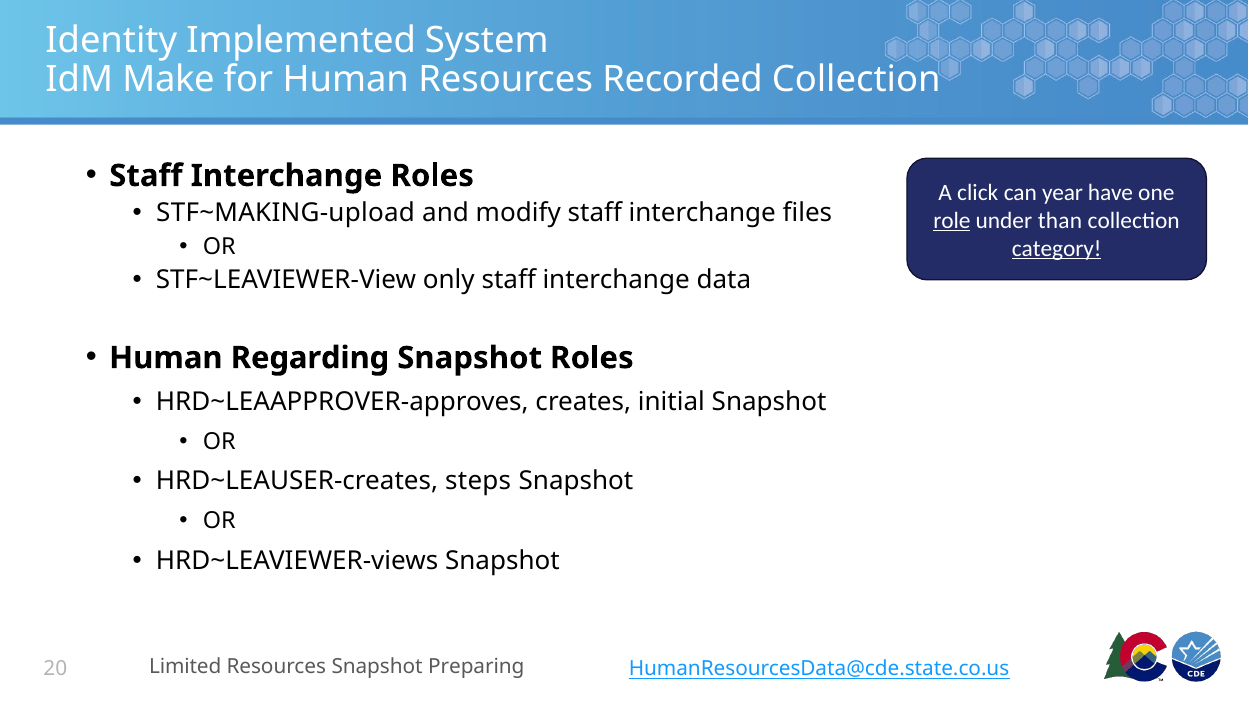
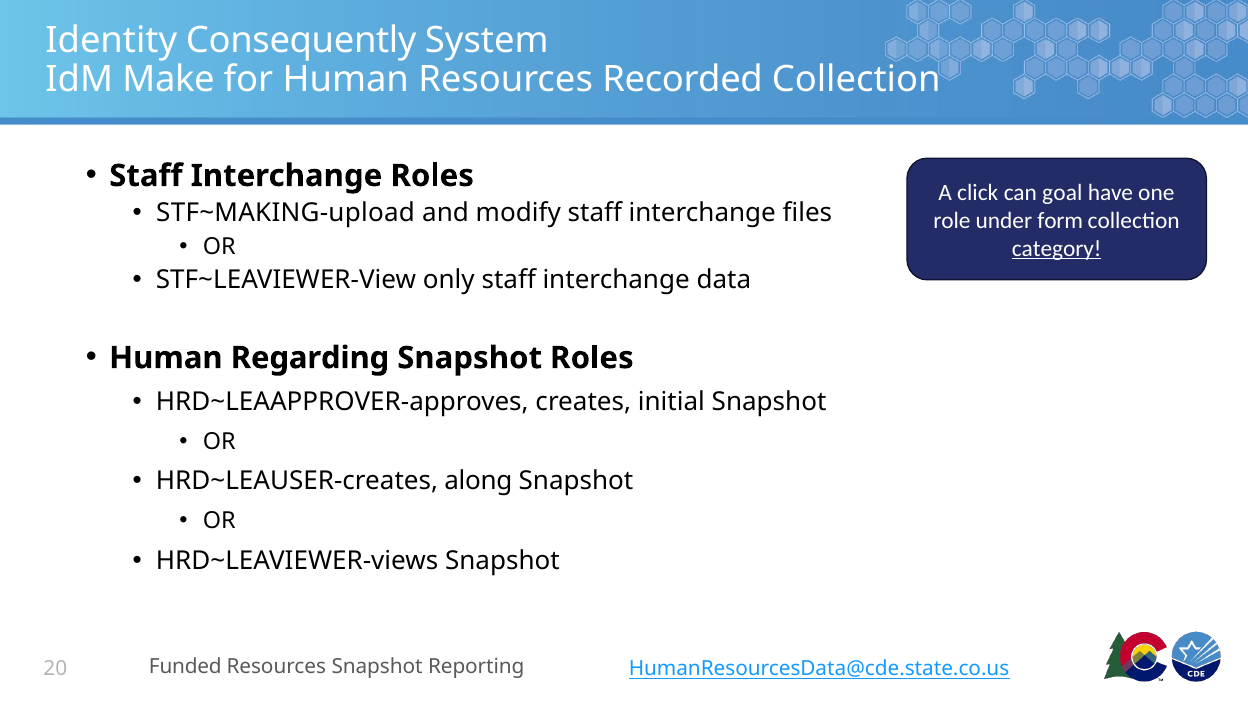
Implemented: Implemented -> Consequently
year: year -> goal
role underline: present -> none
than: than -> form
steps: steps -> along
Limited: Limited -> Funded
Preparing: Preparing -> Reporting
